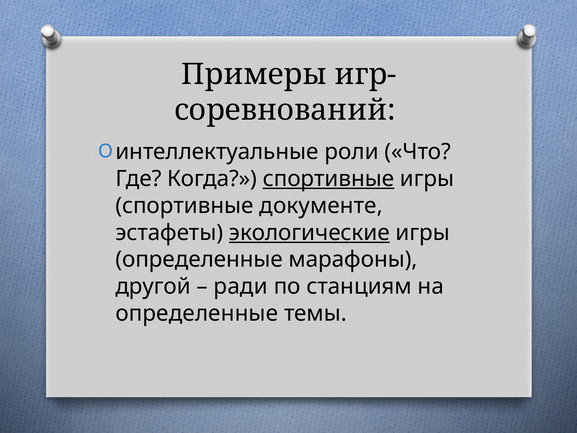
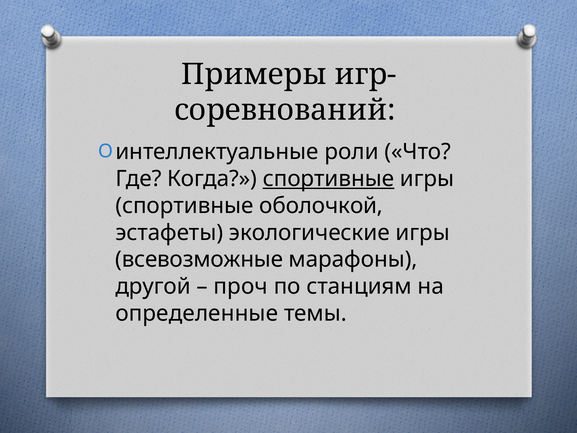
документе: документе -> оболочкой
экологические underline: present -> none
определенные at (199, 259): определенные -> всевозможные
ради: ради -> проч
